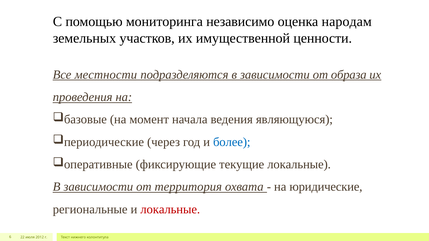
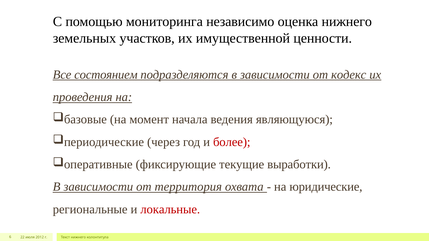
оценка народам: народам -> нижнего
местности: местности -> состоянием
образа: образа -> кодекс
более colour: blue -> red
текущие локальные: локальные -> выработки
